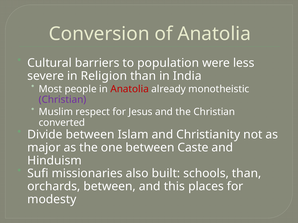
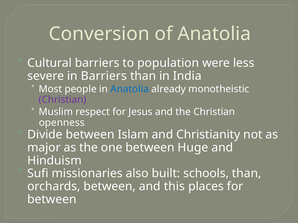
in Religion: Religion -> Barriers
Anatolia at (130, 89) colour: red -> blue
converted: converted -> openness
Caste: Caste -> Huge
modesty at (52, 200): modesty -> between
